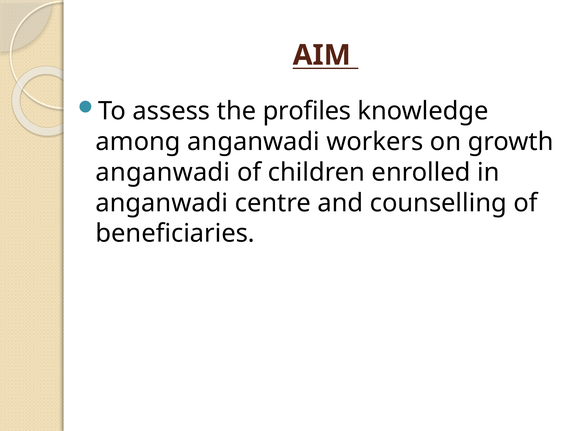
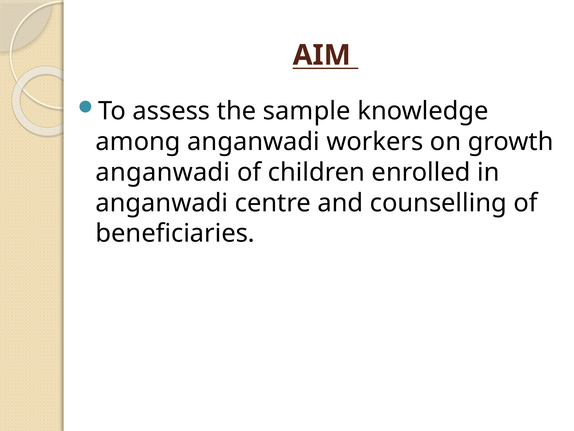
profiles: profiles -> sample
